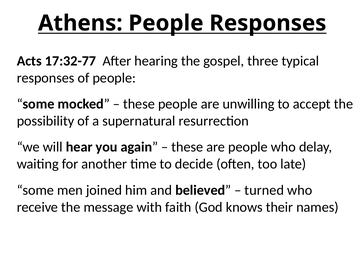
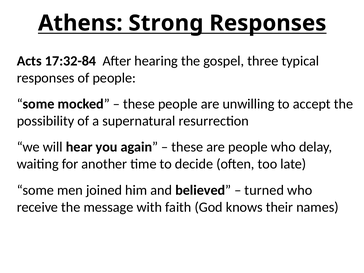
Athens People: People -> Strong
17:32-77: 17:32-77 -> 17:32-84
